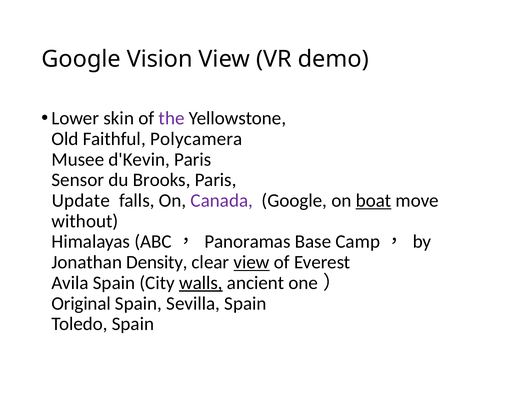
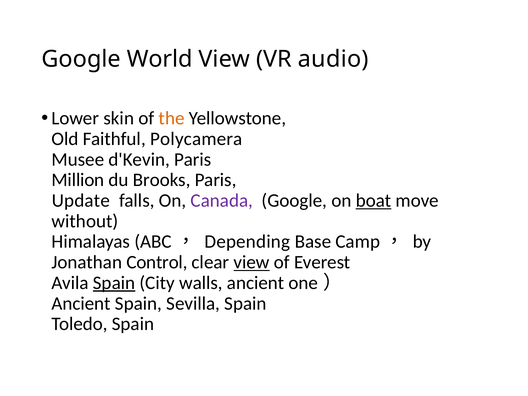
Vision: Vision -> World
demo: demo -> audio
the colour: purple -> orange
Sensor: Sensor -> Million
Panoramas: Panoramas -> Depending
Density: Density -> Control
Spain at (114, 283) underline: none -> present
walls underline: present -> none
Original at (81, 303): Original -> Ancient
